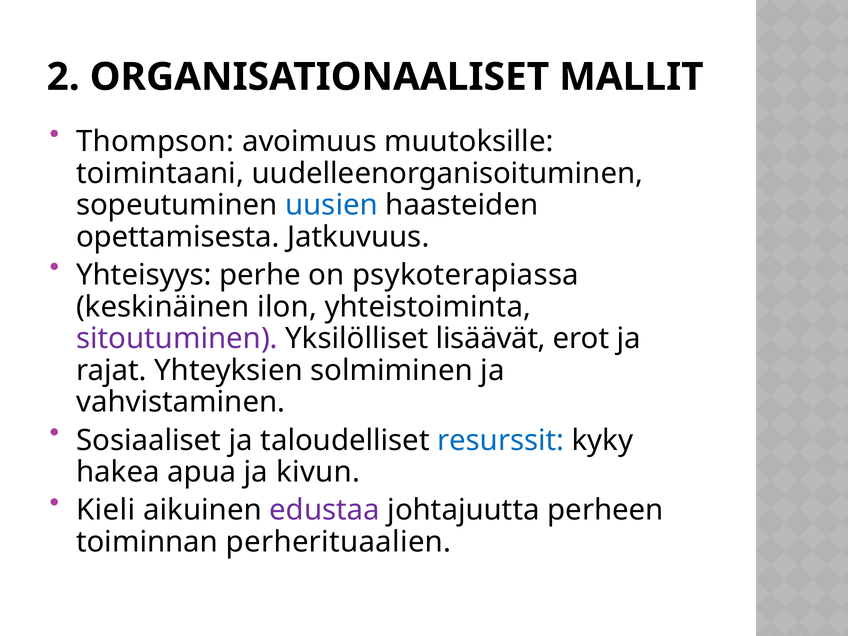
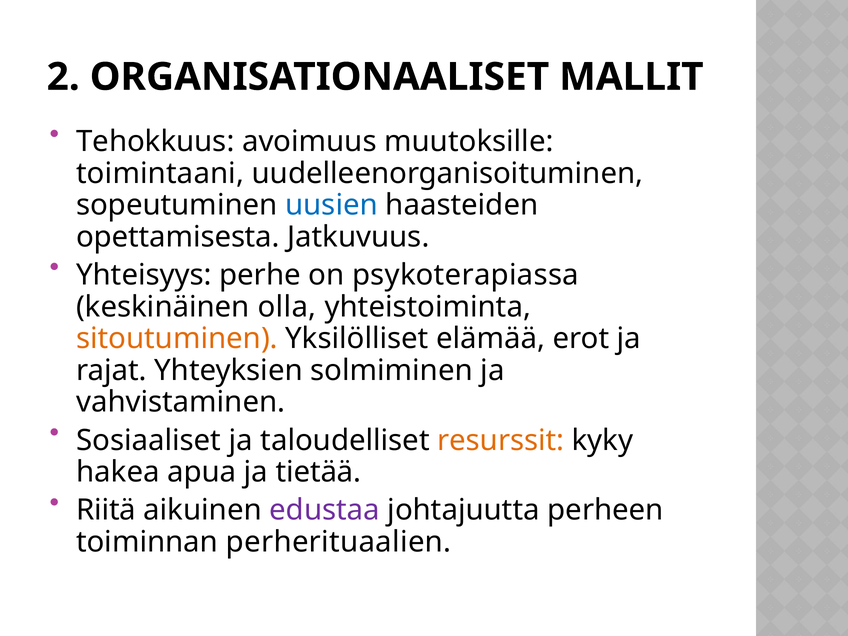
Thompson: Thompson -> Tehokkuus
ilon: ilon -> olla
sitoutuminen colour: purple -> orange
lisäävät: lisäävät -> elämää
resurssit colour: blue -> orange
kivun: kivun -> tietää
Kieli: Kieli -> Riitä
